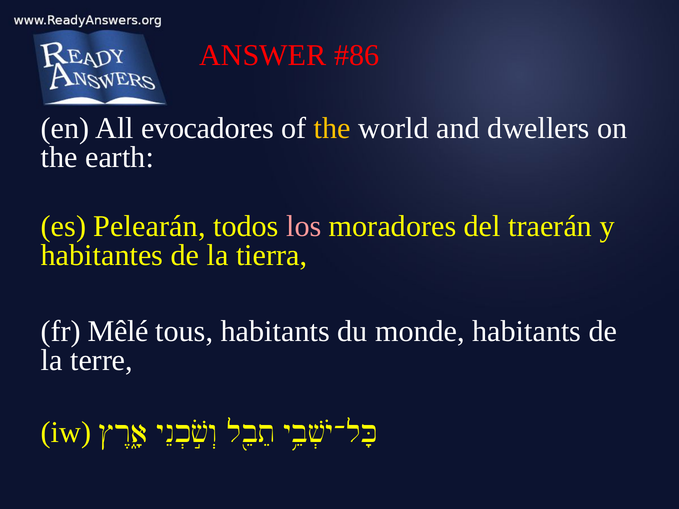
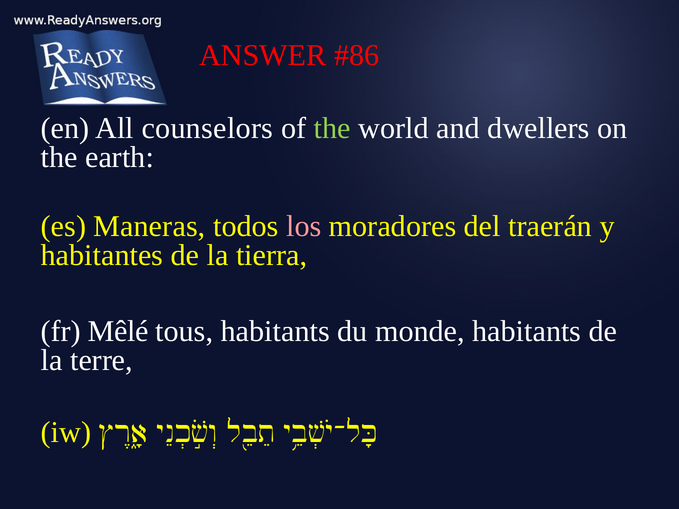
evocadores: evocadores -> counselors
the at (332, 128) colour: yellow -> light green
Pelearán: Pelearán -> Maneras
